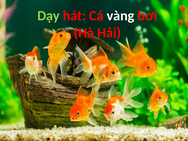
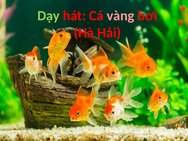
vàng colour: white -> pink
